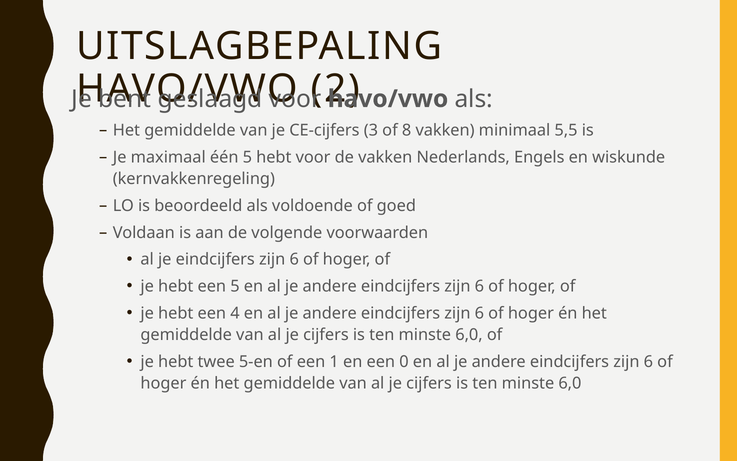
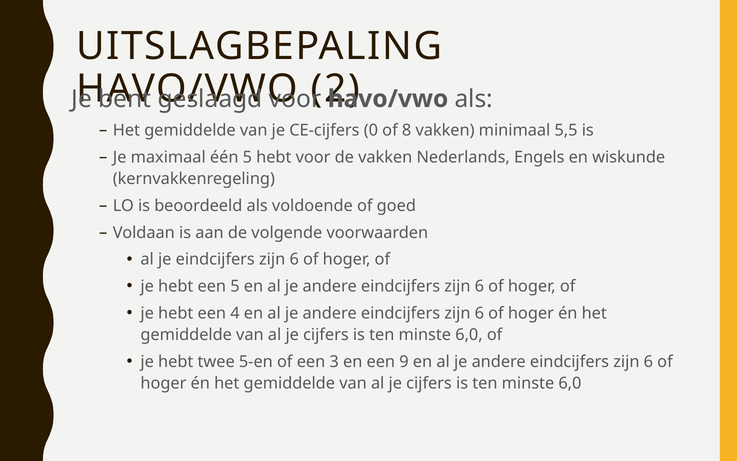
3: 3 -> 0
1: 1 -> 3
0: 0 -> 9
